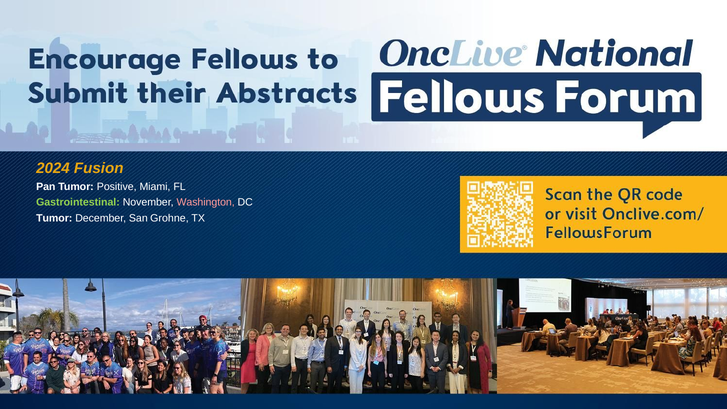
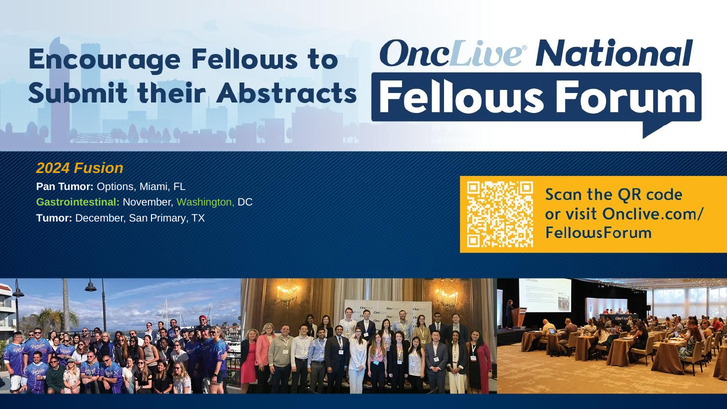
Positive: Positive -> Options
Washington colour: pink -> light green
Grohne: Grohne -> Primary
